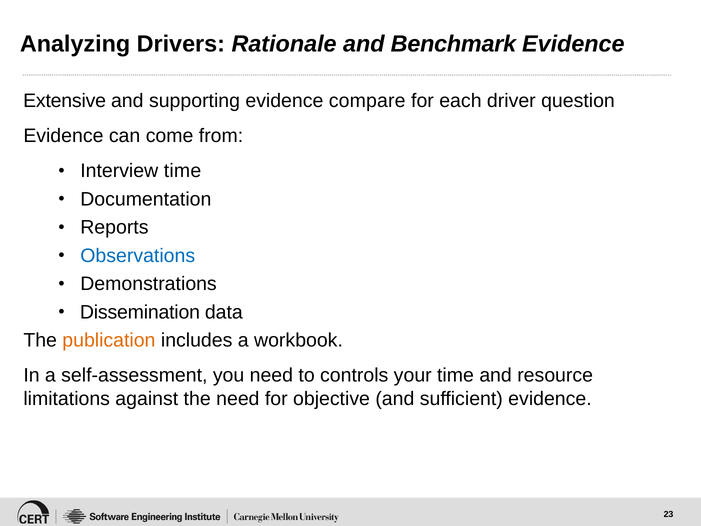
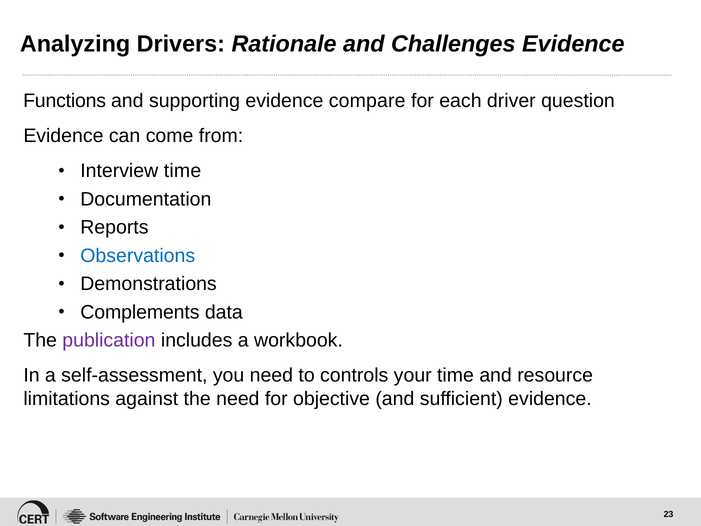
Benchmark: Benchmark -> Challenges
Extensive: Extensive -> Functions
Dissemination: Dissemination -> Complements
publication colour: orange -> purple
